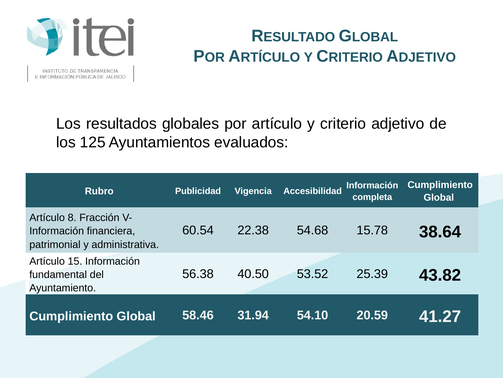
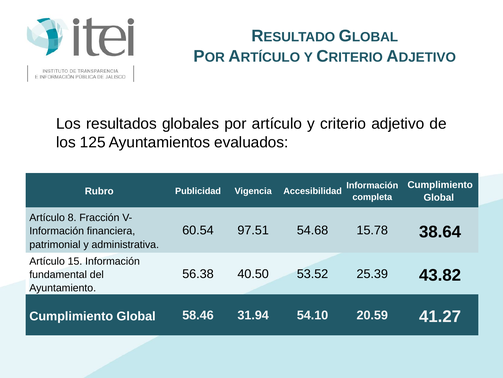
22.38: 22.38 -> 97.51
